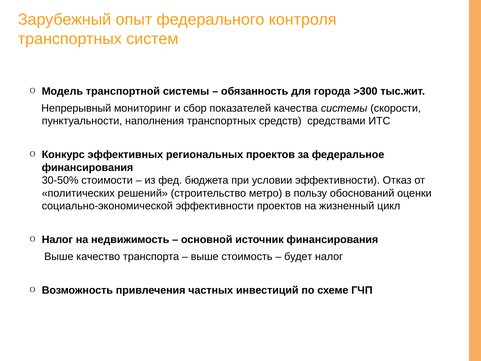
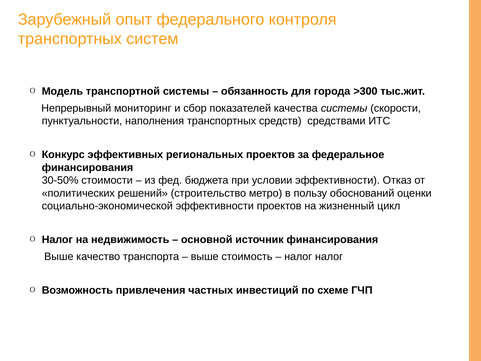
будет at (298, 256): будет -> налог
